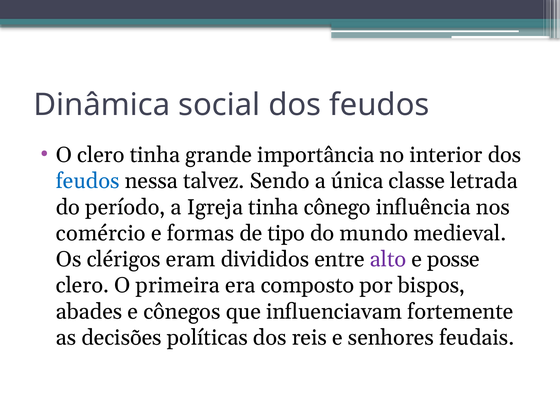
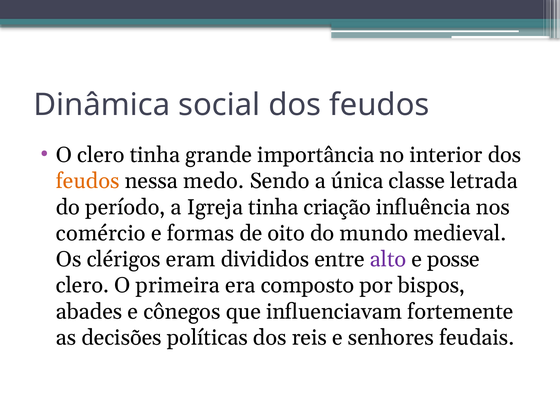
feudos at (88, 181) colour: blue -> orange
talvez: talvez -> medo
cônego: cônego -> criação
tipo: tipo -> oito
